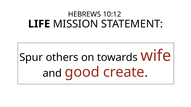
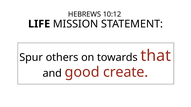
wife: wife -> that
